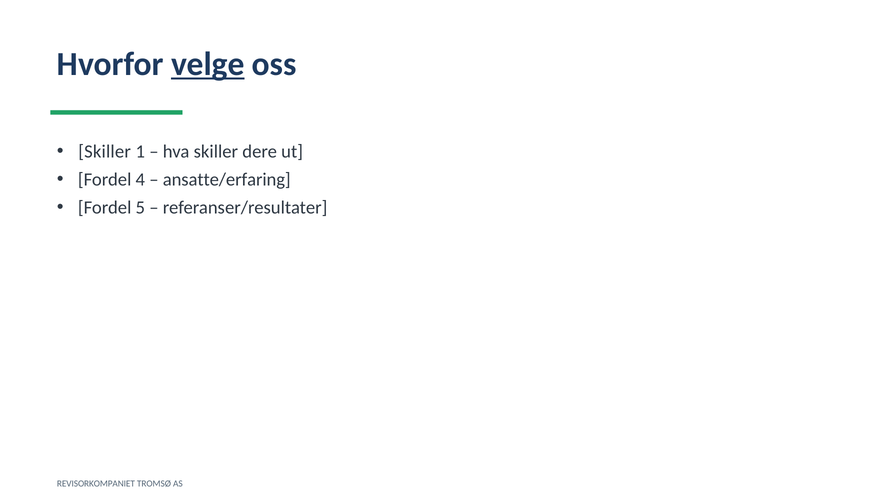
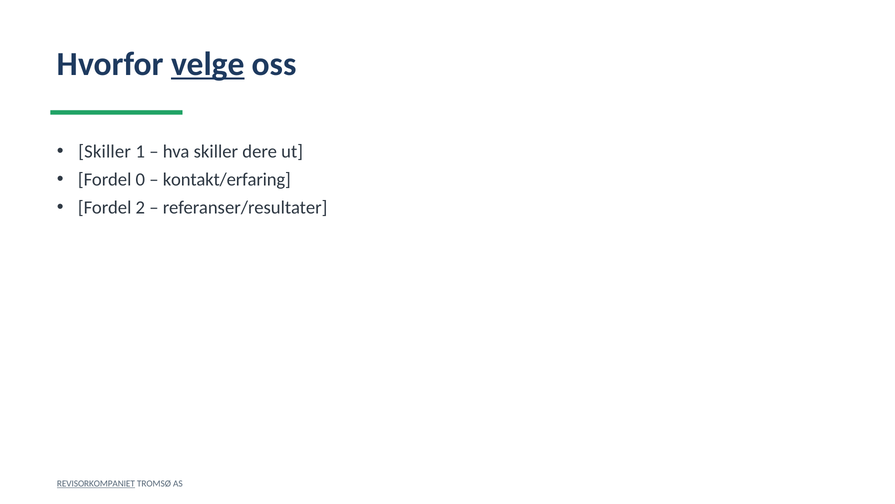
4: 4 -> 0
ansatte/erfaring: ansatte/erfaring -> kontakt/erfaring
5: 5 -> 2
REVISORKOMPANIET underline: none -> present
